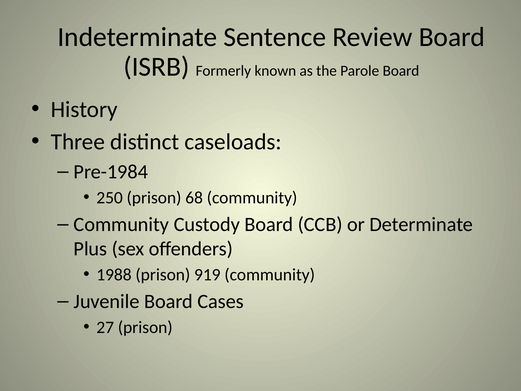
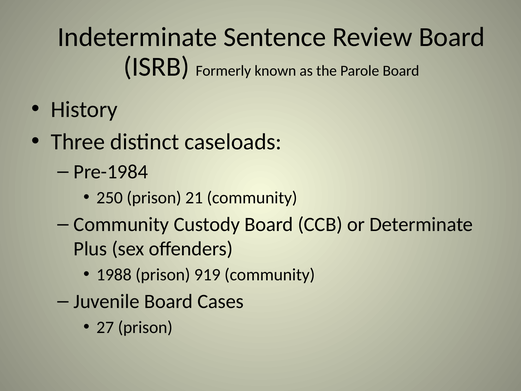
68: 68 -> 21
